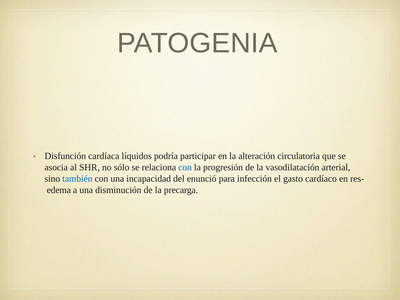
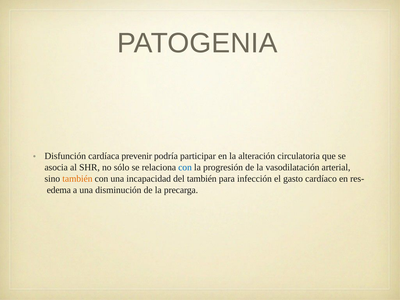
líquidos: líquidos -> prevenir
también at (77, 179) colour: blue -> orange
del enunció: enunció -> también
